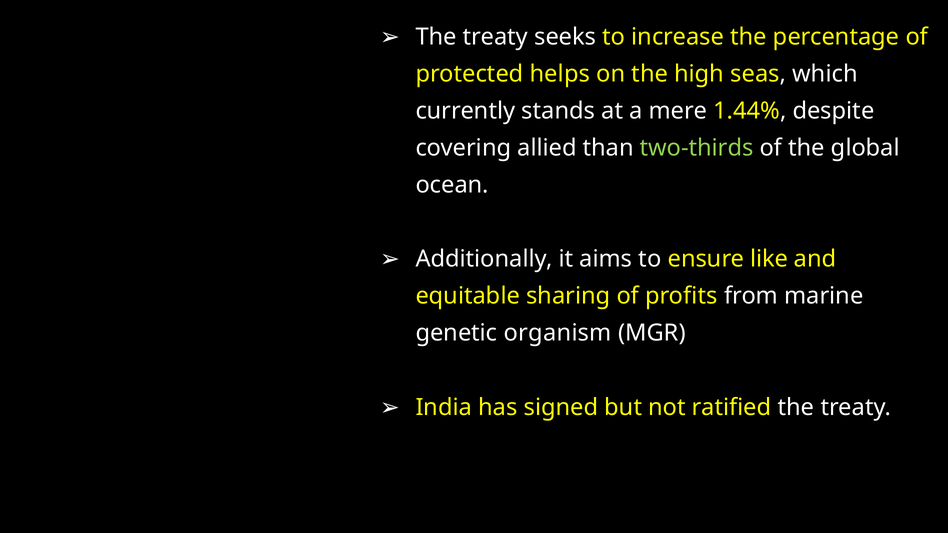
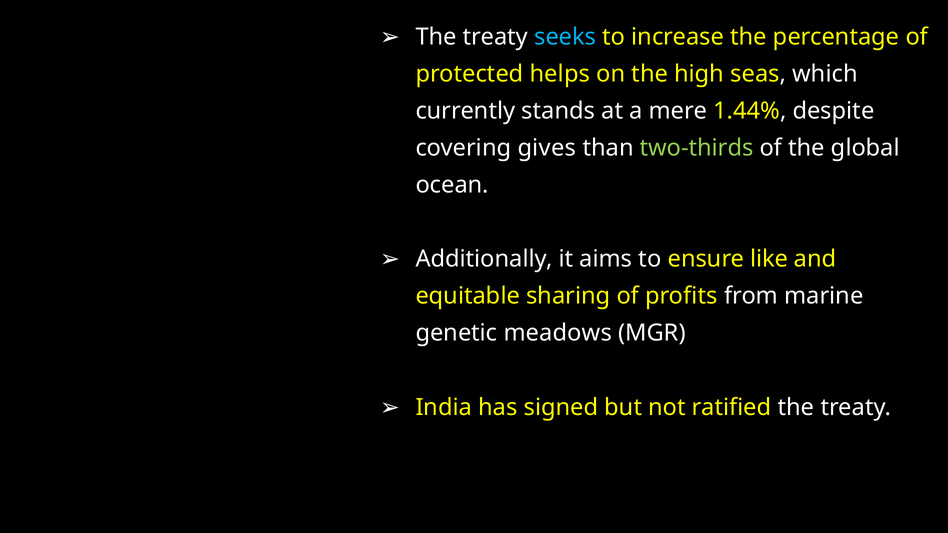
seeks colour: white -> light blue
allied: allied -> gives
organism: organism -> meadows
